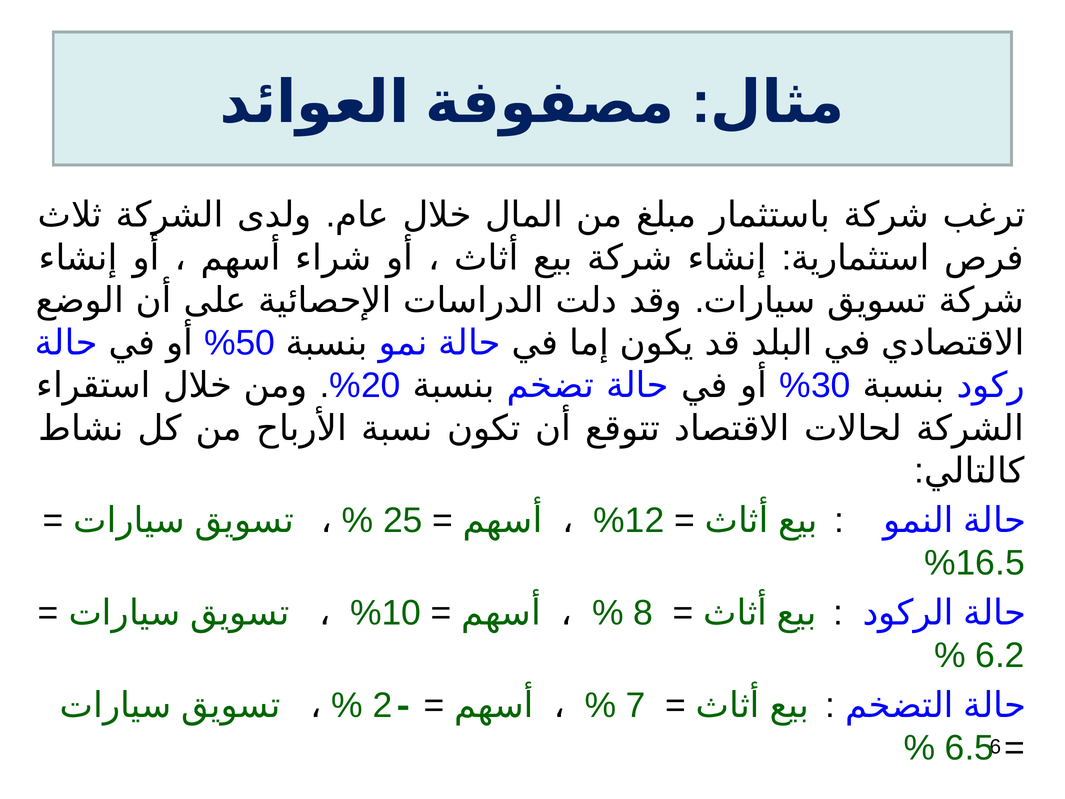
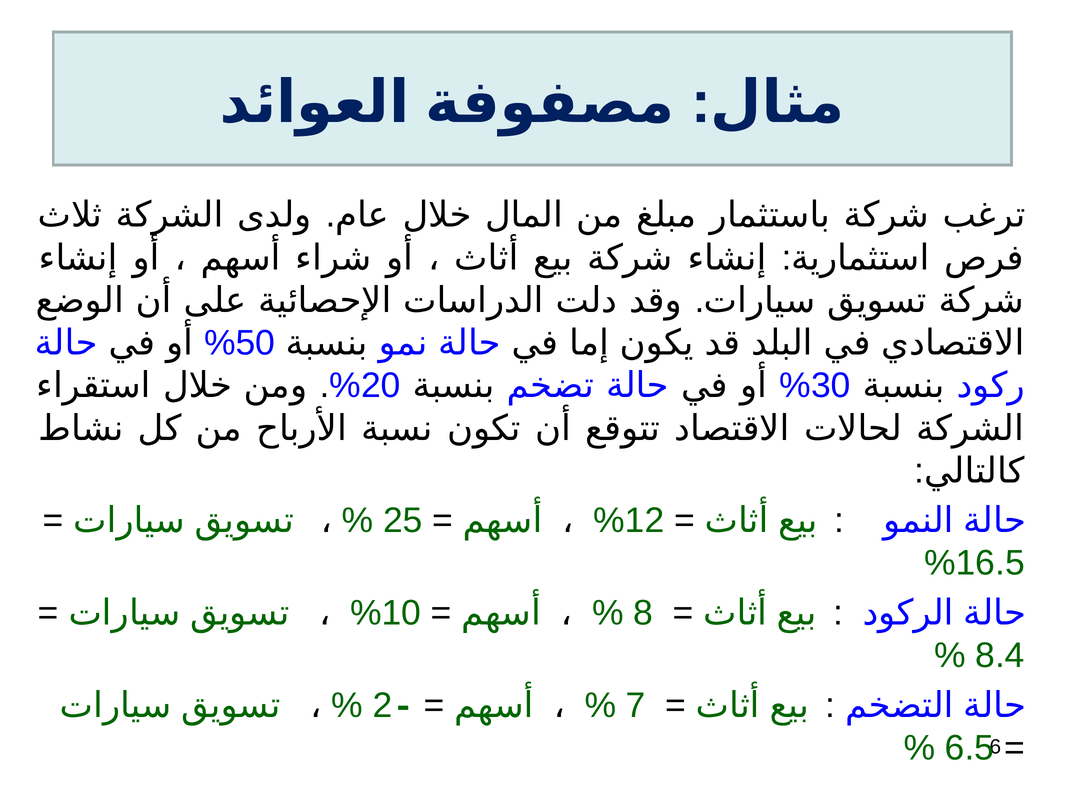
6.2: 6.2 -> 8.4
